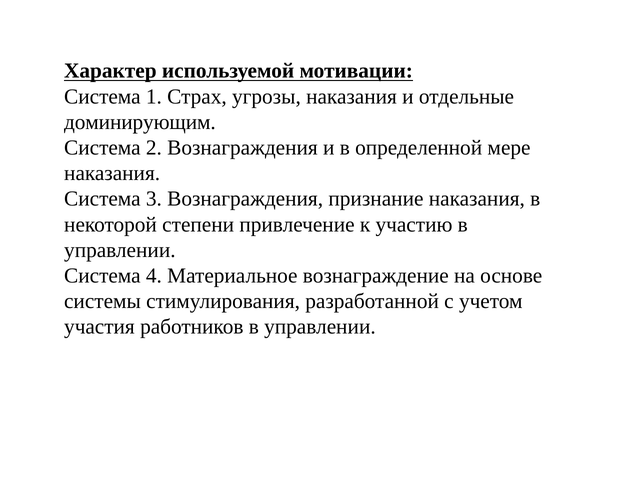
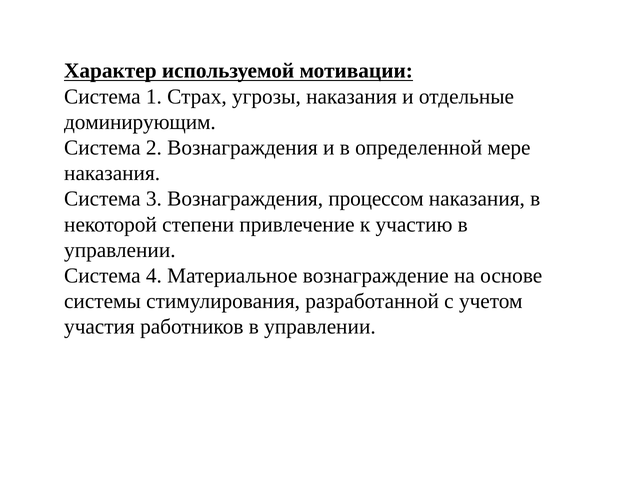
признание: признание -> процессом
